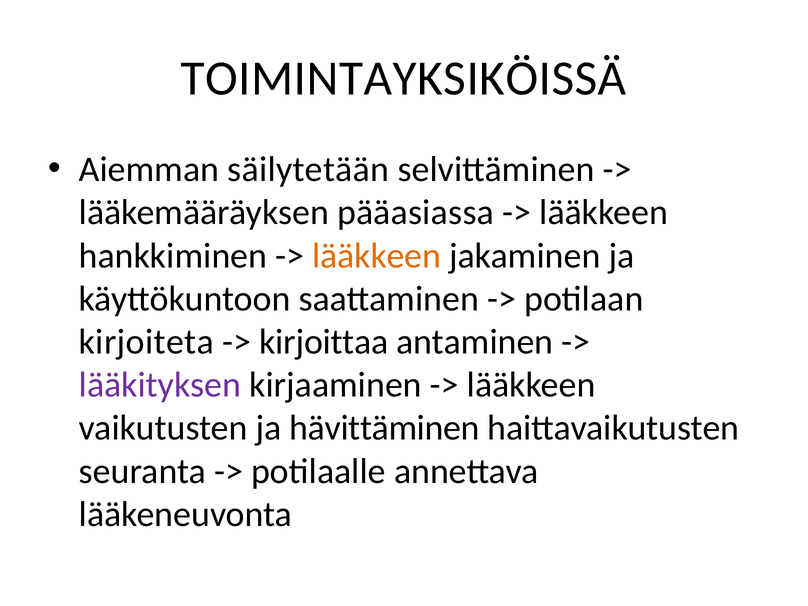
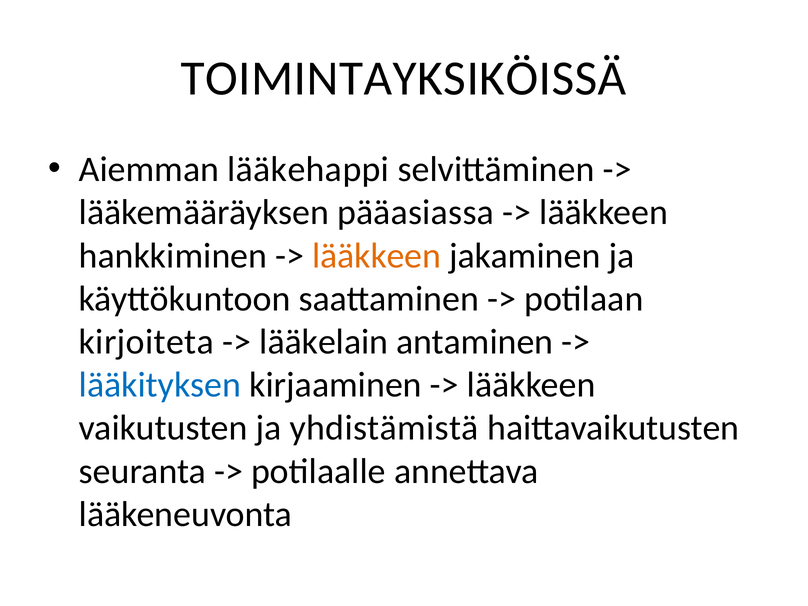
säilytetään: säilytetään -> lääkehappi
kirjoittaa: kirjoittaa -> lääkelain
lääkityksen colour: purple -> blue
hävittäminen: hävittäminen -> yhdistämistä
